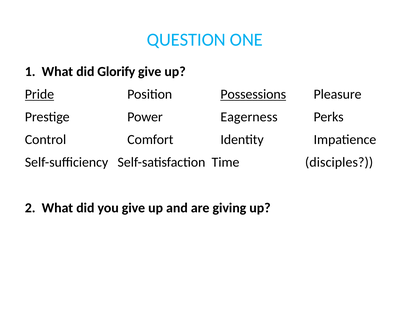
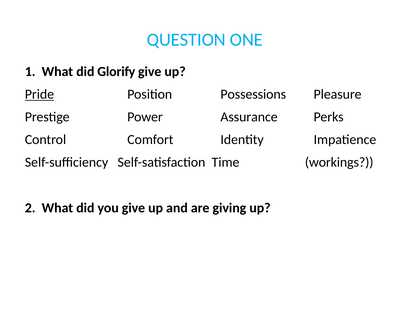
Possessions underline: present -> none
Eagerness: Eagerness -> Assurance
disciples: disciples -> workings
